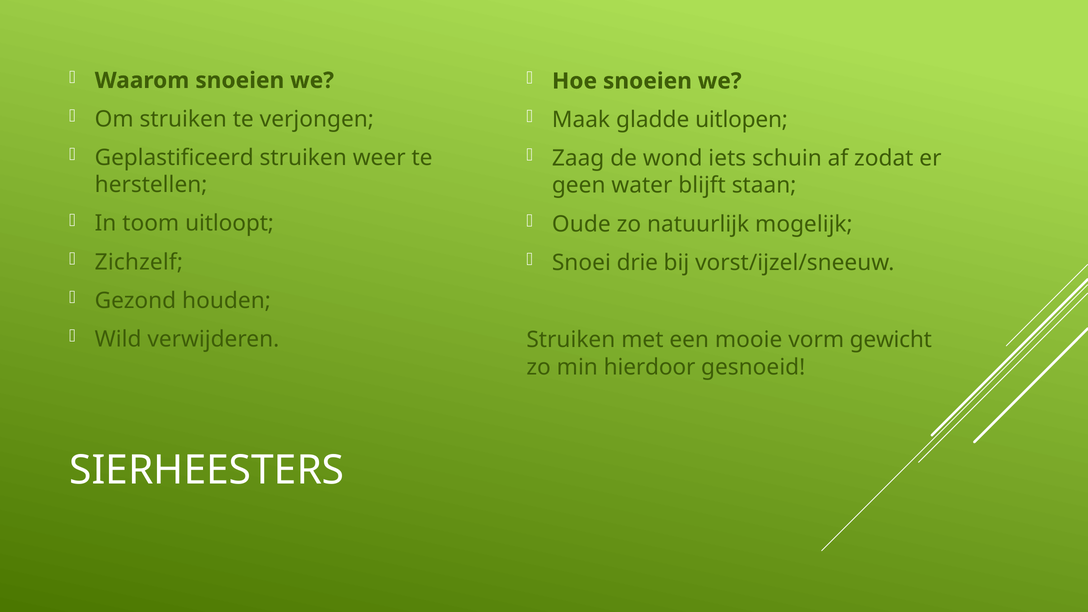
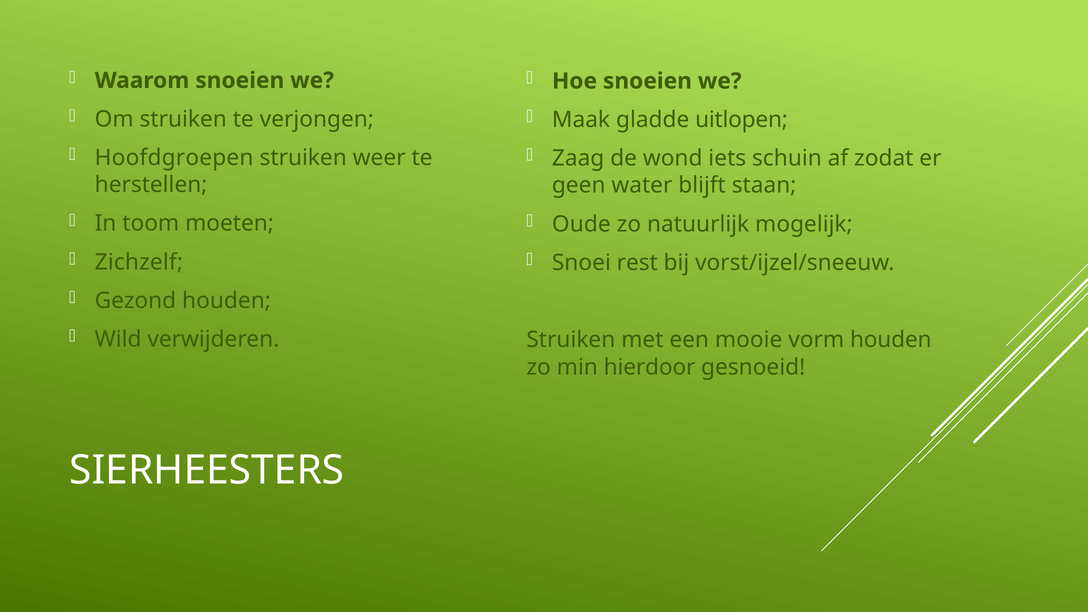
Geplastificeerd: Geplastificeerd -> Hoofdgroepen
uitloopt: uitloopt -> moeten
drie: drie -> rest
vorm gewicht: gewicht -> houden
